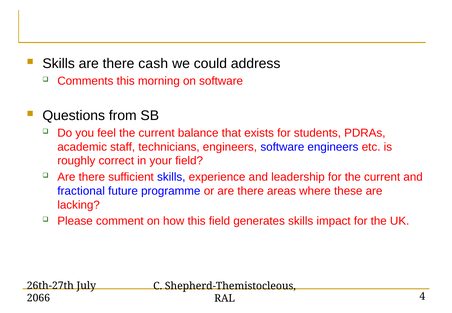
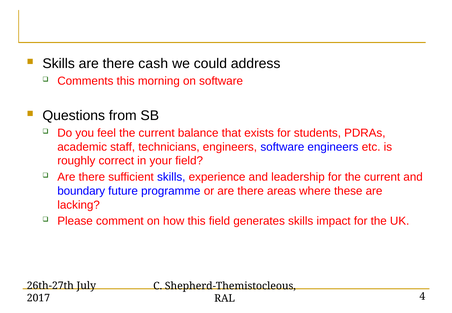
fractional: fractional -> boundary
2066: 2066 -> 2017
